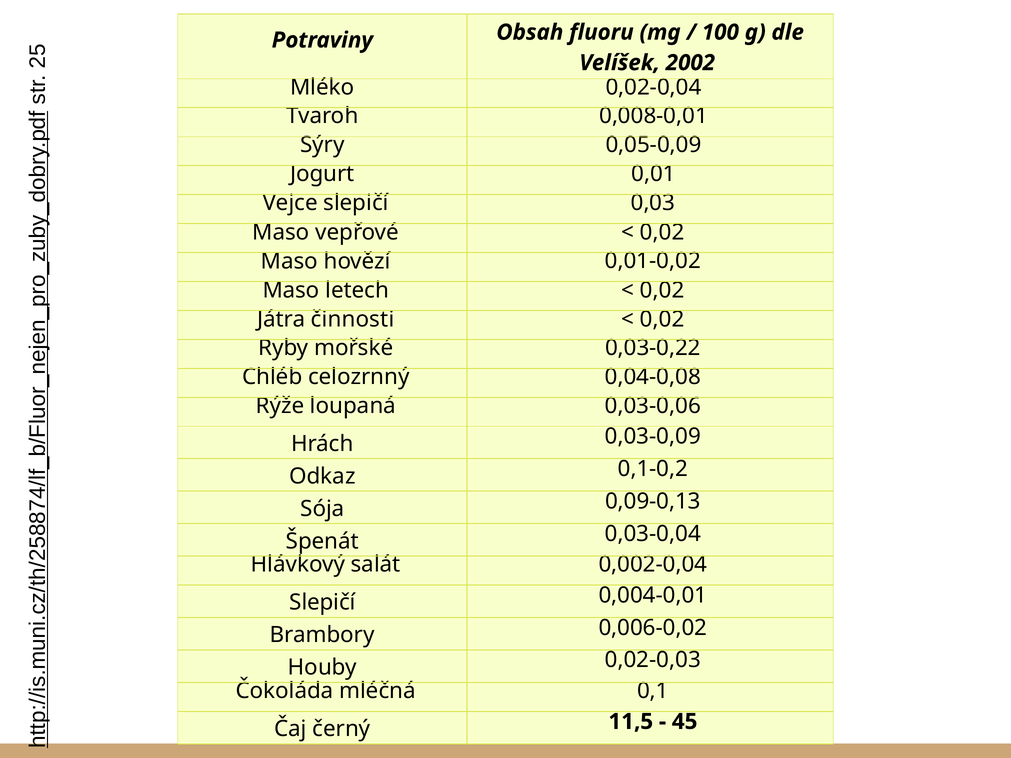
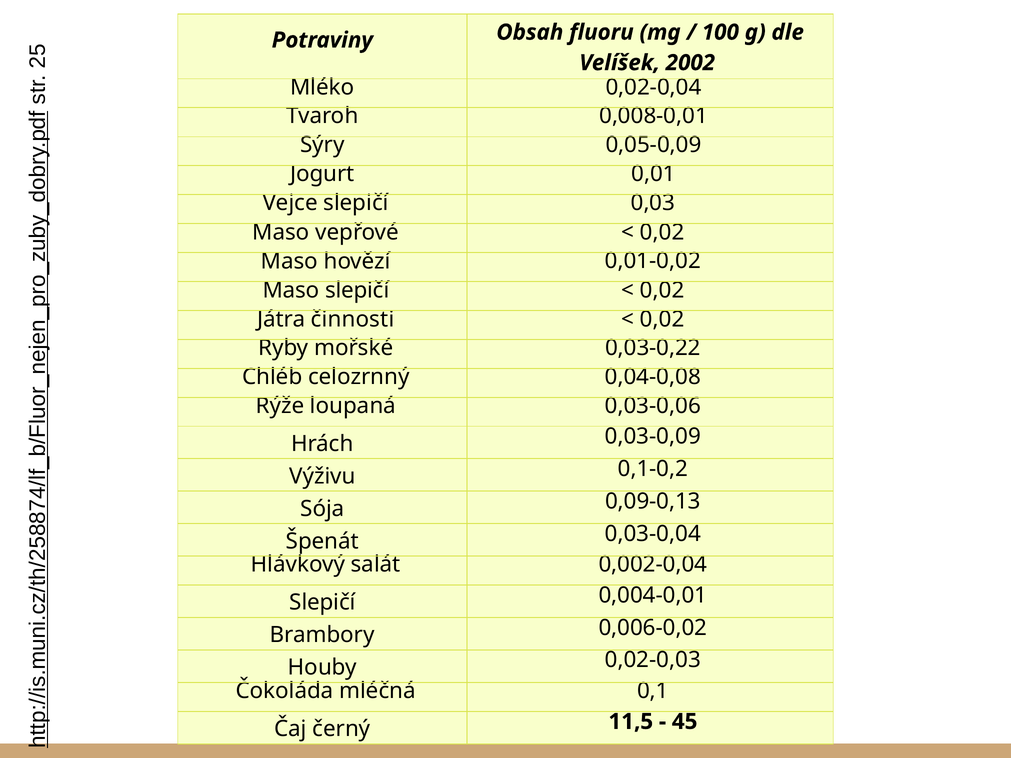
Maso letech: letech -> slepičí
Odkaz: Odkaz -> Výživu
